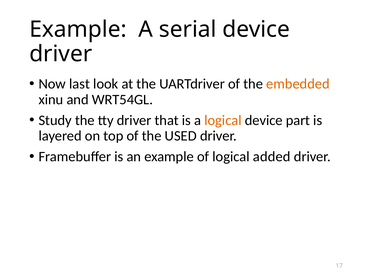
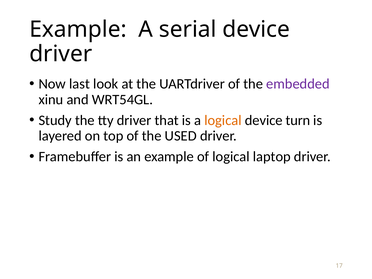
embedded colour: orange -> purple
part: part -> turn
added: added -> laptop
